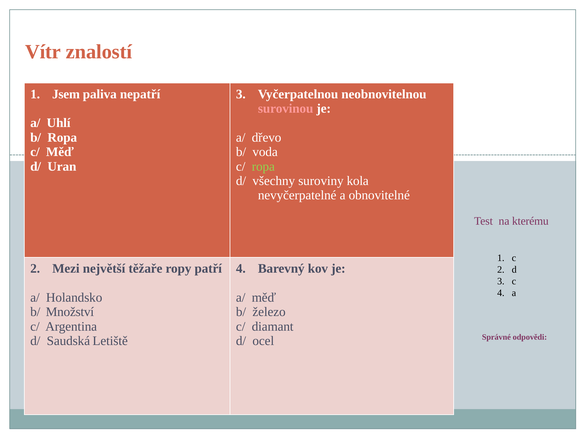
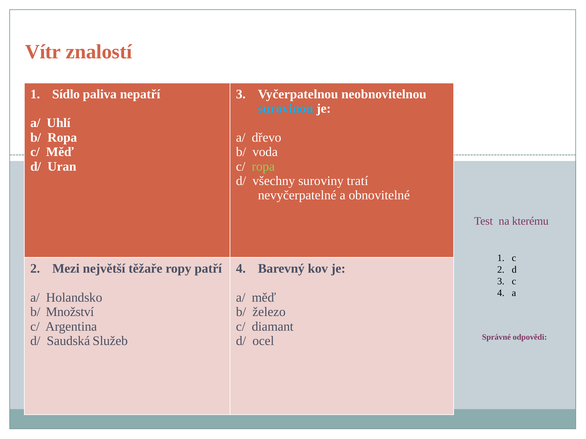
Jsem: Jsem -> Sídlo
surovinou colour: pink -> light blue
kola: kola -> tratí
Letiště: Letiště -> Služeb
